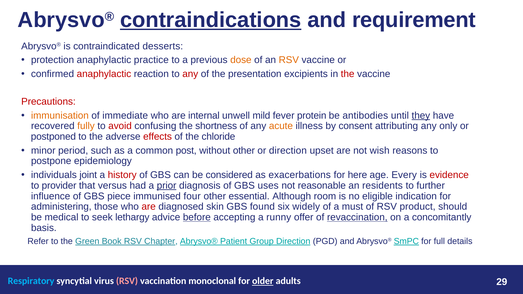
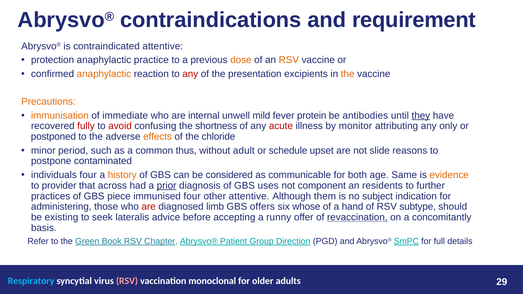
contraindications underline: present -> none
contraindicated desserts: desserts -> attentive
anaphylactic at (104, 74) colour: red -> orange
the at (348, 74) colour: red -> orange
Precautions colour: red -> orange
fully colour: orange -> red
acute colour: orange -> red
consent: consent -> monitor
effects colour: red -> orange
post: post -> thus
without other: other -> adult
or direction: direction -> schedule
wish: wish -> slide
epidemiology: epidemiology -> contaminated
individuals joint: joint -> four
history colour: red -> orange
exacerbations: exacerbations -> communicable
here: here -> both
Every: Every -> Same
evidence colour: red -> orange
versus: versus -> across
reasonable: reasonable -> component
influence: influence -> practices
other essential: essential -> attentive
room: room -> them
eligible: eligible -> subject
skin: skin -> limb
found: found -> offers
widely: widely -> whose
must: must -> hand
product: product -> subtype
medical: medical -> existing
lethargy: lethargy -> lateralis
before underline: present -> none
older underline: present -> none
